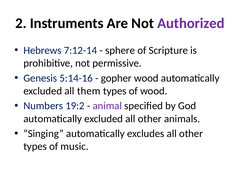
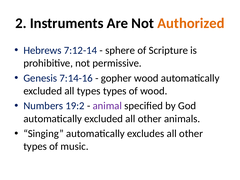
Authorized colour: purple -> orange
5:14-16: 5:14-16 -> 7:14-16
all them: them -> types
